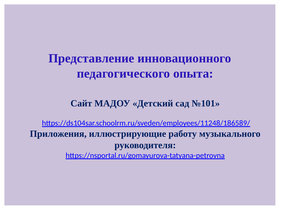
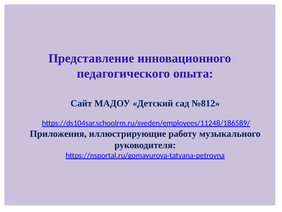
№101: №101 -> №812
